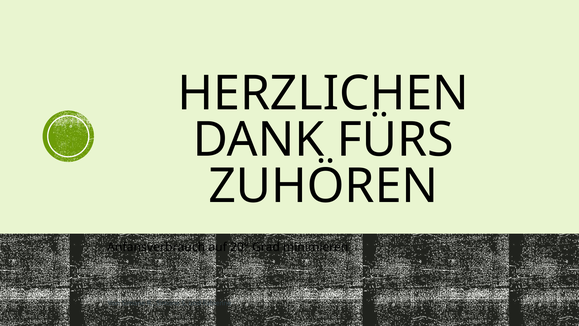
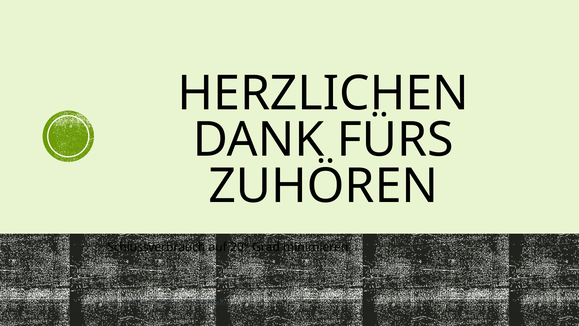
Anfansverbrauch: Anfansverbrauch -> Schlussverbrauch
